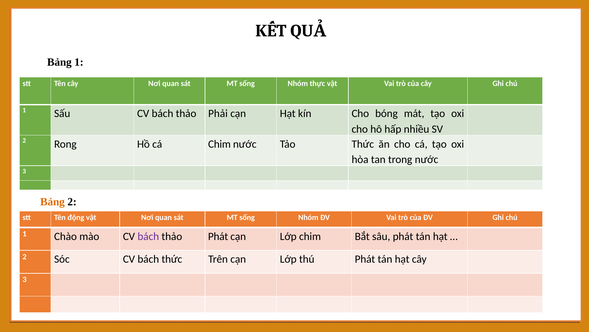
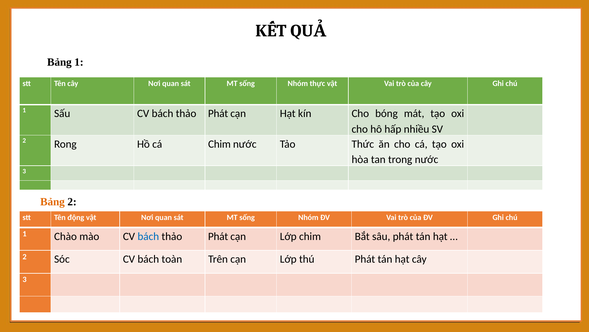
Phải at (218, 113): Phải -> Phát
bách at (148, 236) colour: purple -> blue
bách thức: thức -> toàn
